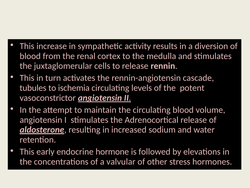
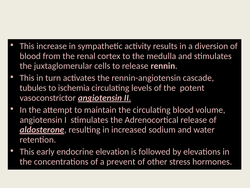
hormone: hormone -> elevation
valvular: valvular -> prevent
